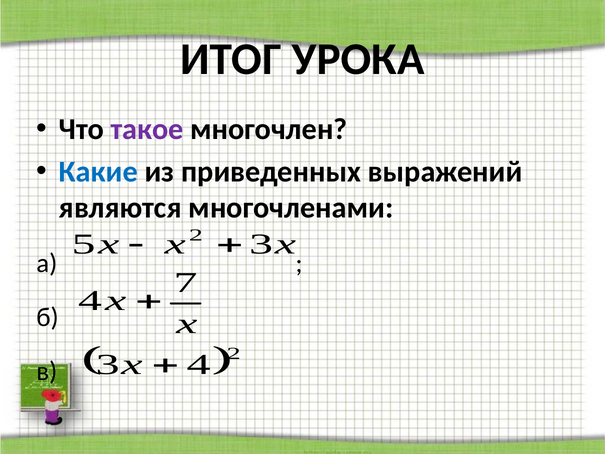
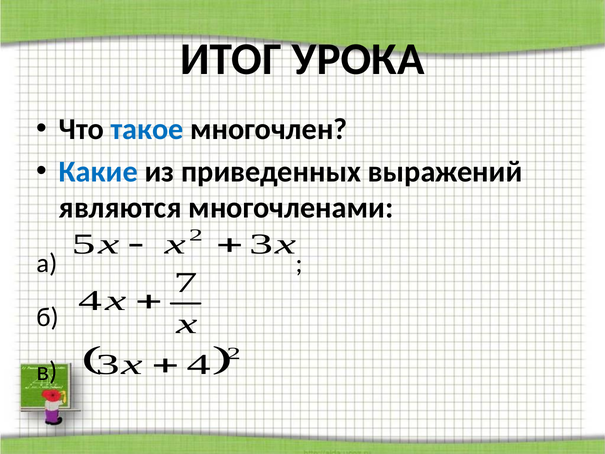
такое colour: purple -> blue
